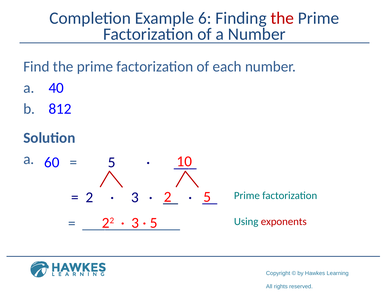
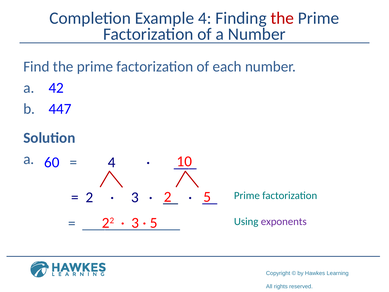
Example 6: 6 -> 4
40: 40 -> 42
812: 812 -> 447
5 at (112, 162): 5 -> 4
exponents colour: red -> purple
